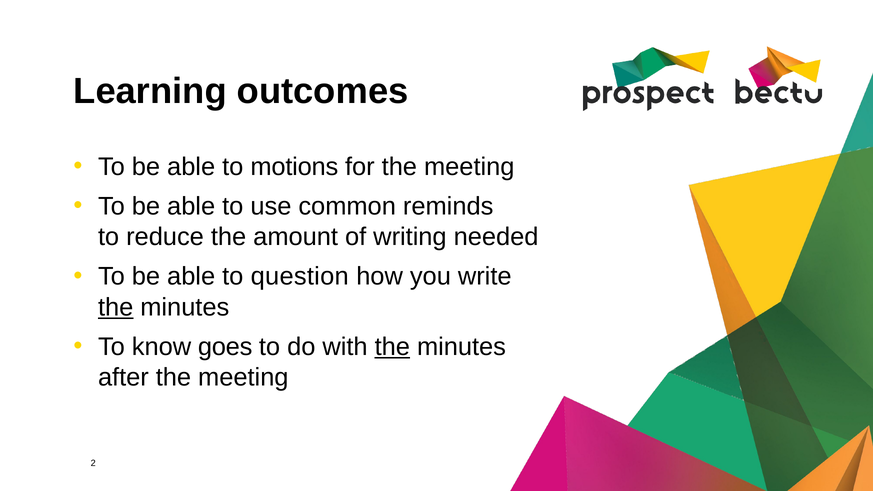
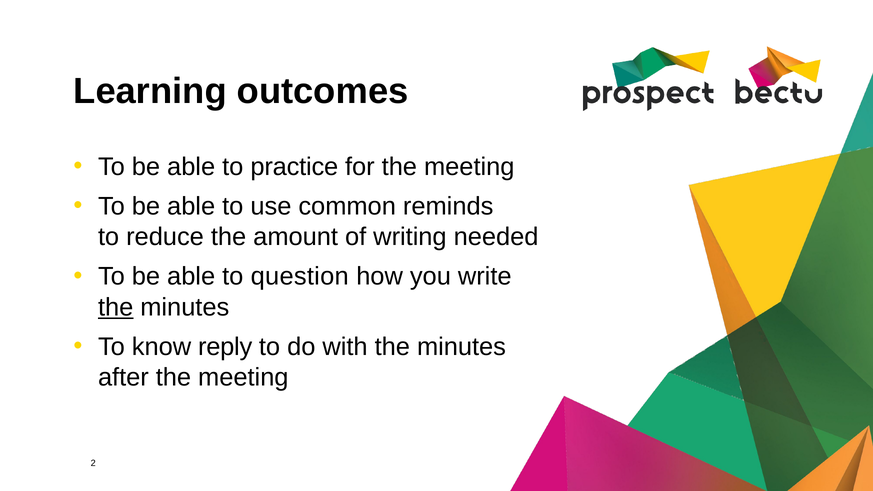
motions: motions -> practice
goes: goes -> reply
the at (392, 347) underline: present -> none
